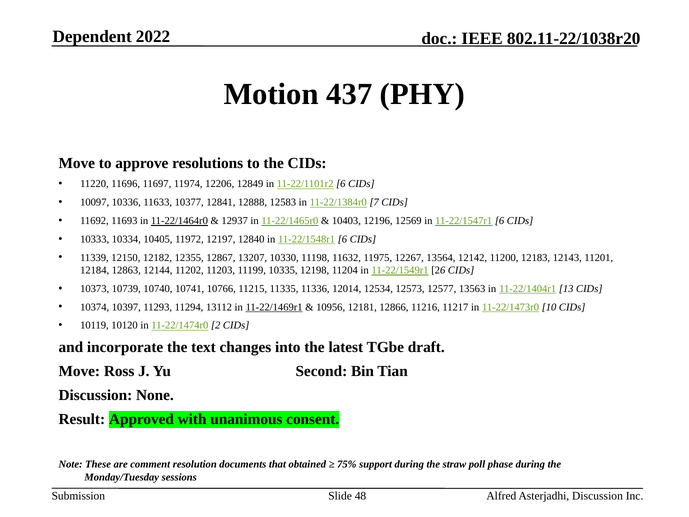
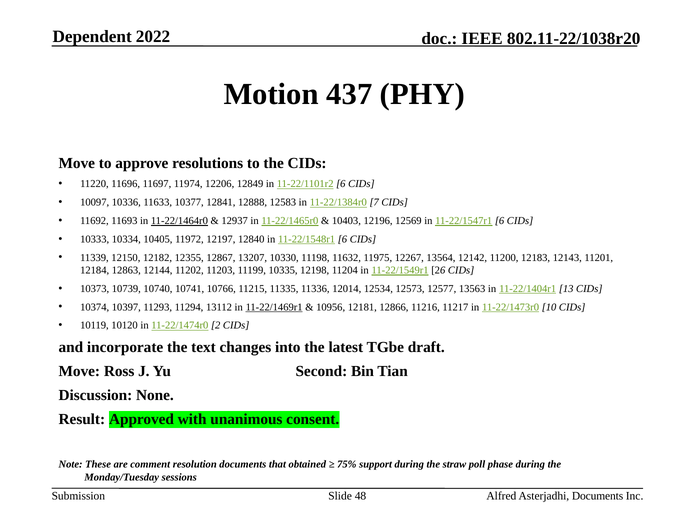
Asterjadhi Discussion: Discussion -> Documents
